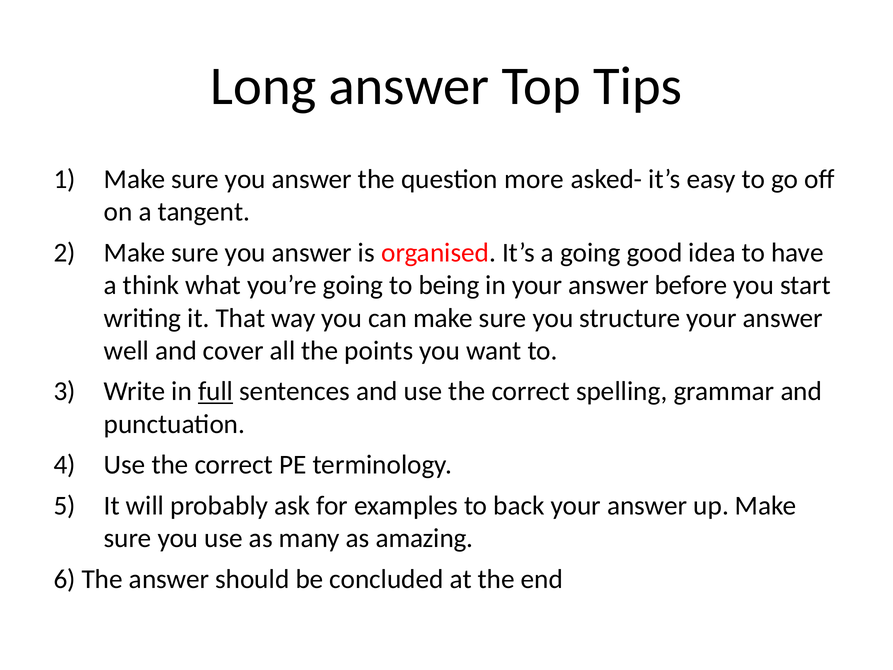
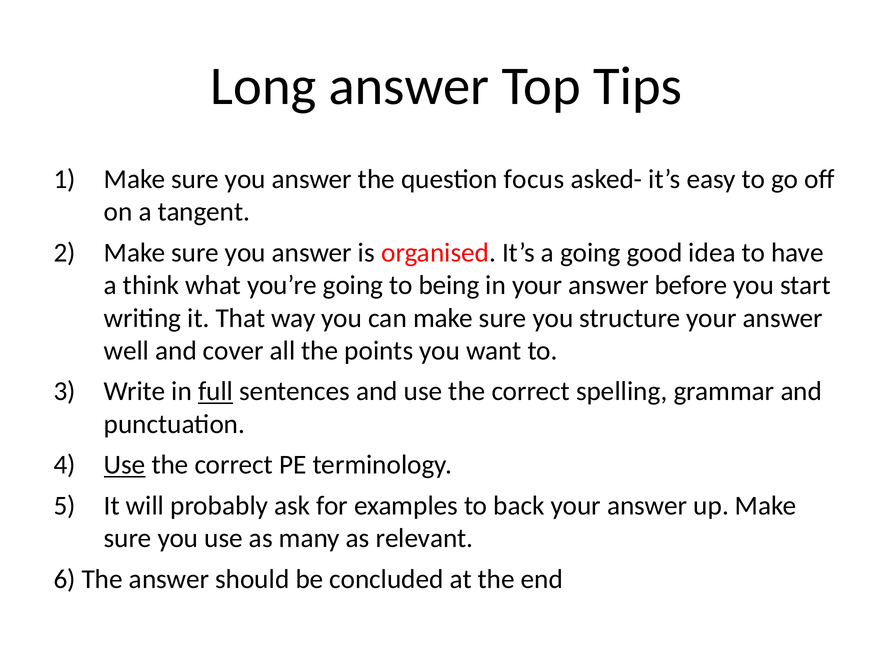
more: more -> focus
Use at (125, 465) underline: none -> present
amazing: amazing -> relevant
